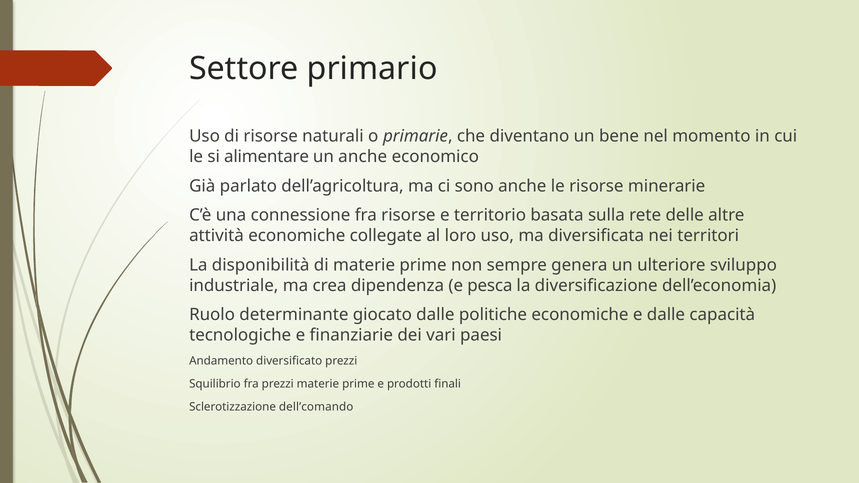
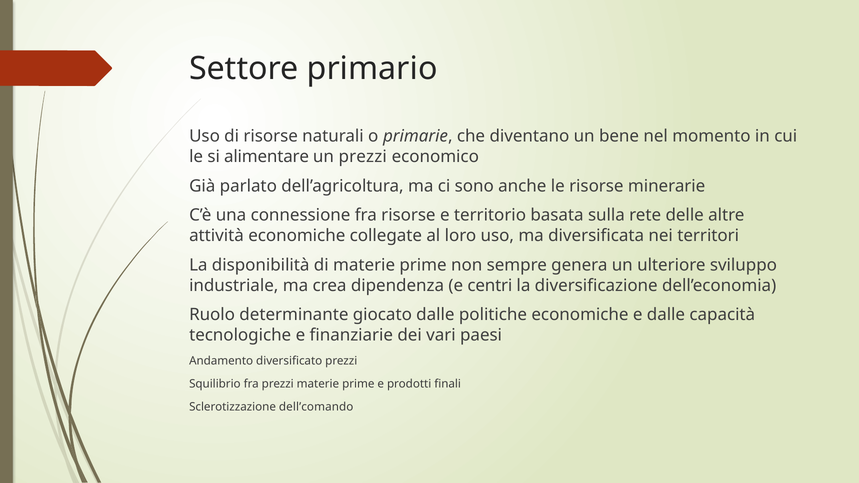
un anche: anche -> prezzi
pesca: pesca -> centri
